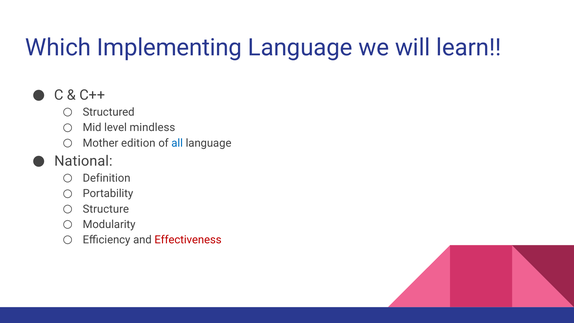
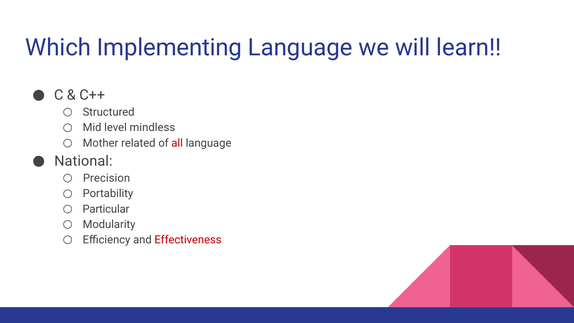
edition: edition -> related
all colour: blue -> red
Definition: Definition -> Precision
Structure: Structure -> Particular
